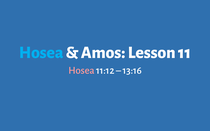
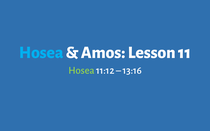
Hosea at (81, 70) colour: pink -> light green
